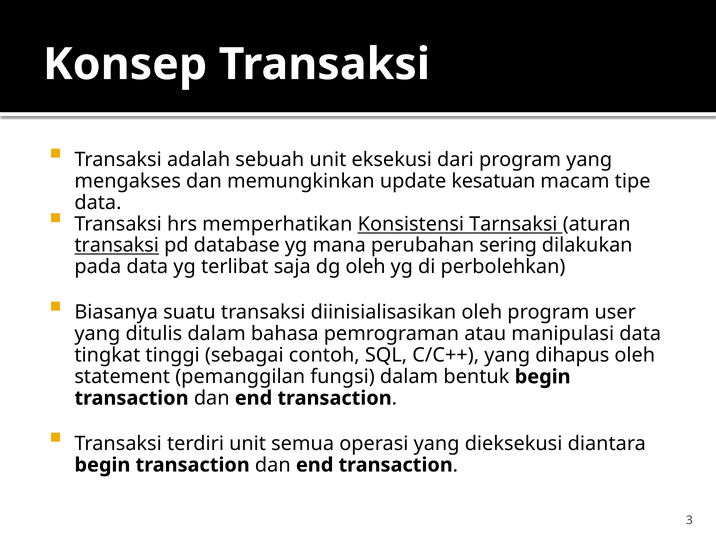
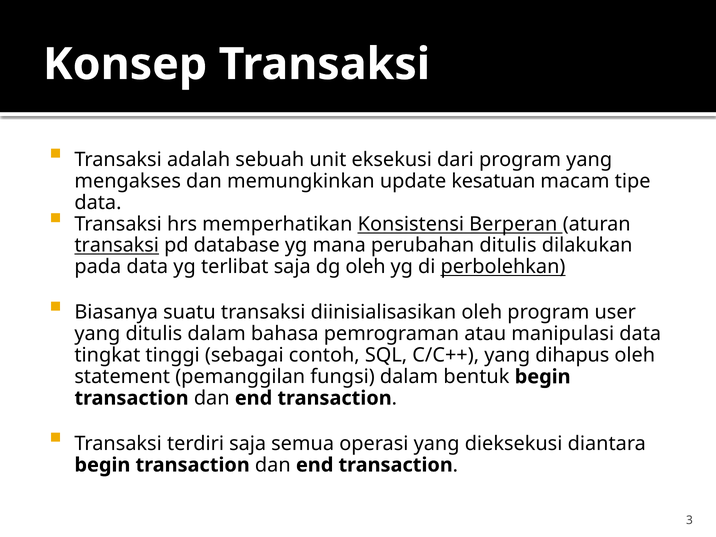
Tarnsaksi: Tarnsaksi -> Berperan
perubahan sering: sering -> ditulis
perbolehkan underline: none -> present
terdiri unit: unit -> saja
